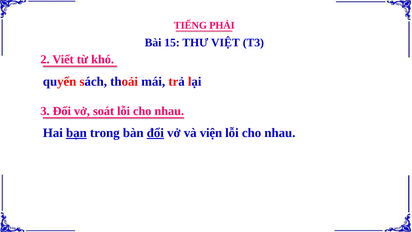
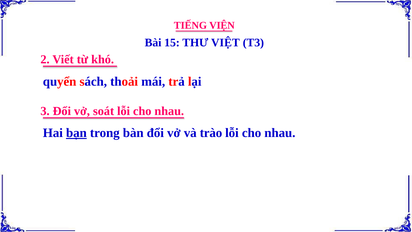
PHẢI: PHẢI -> VIỆN
đổi at (155, 133) underline: present -> none
viện: viện -> trào
